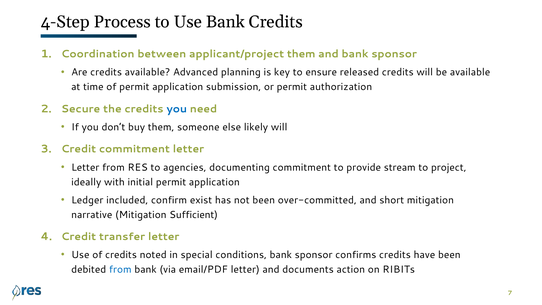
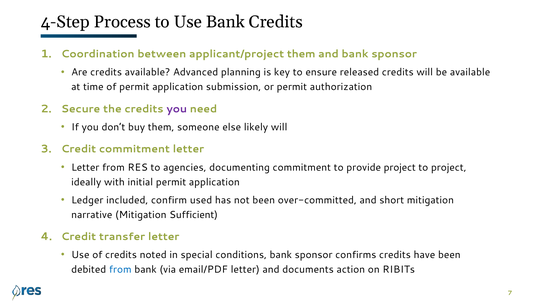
you at (177, 109) colour: blue -> purple
provide stream: stream -> project
exist: exist -> used
